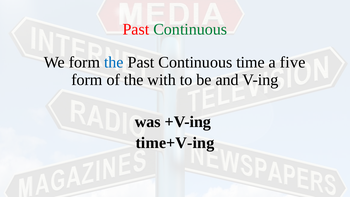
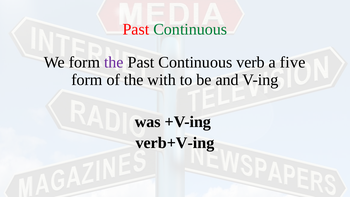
the at (114, 62) colour: blue -> purple
time: time -> verb
time+V-ing: time+V-ing -> verb+V-ing
